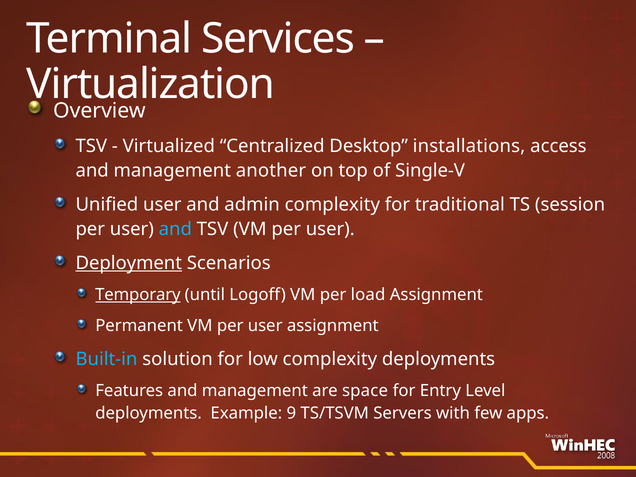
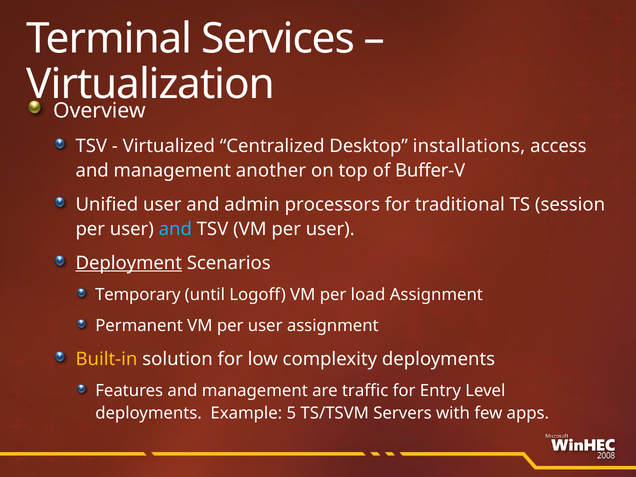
Single-V: Single-V -> Buffer-V
admin complexity: complexity -> processors
Temporary underline: present -> none
Built-in colour: light blue -> yellow
space: space -> traffic
9: 9 -> 5
